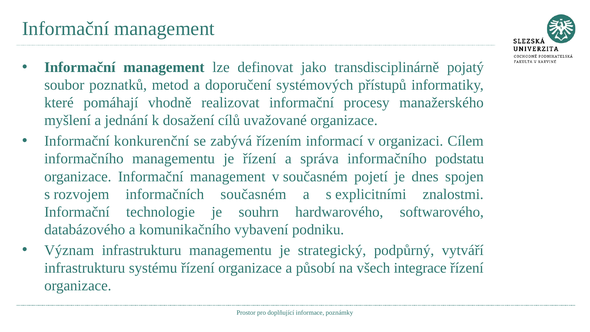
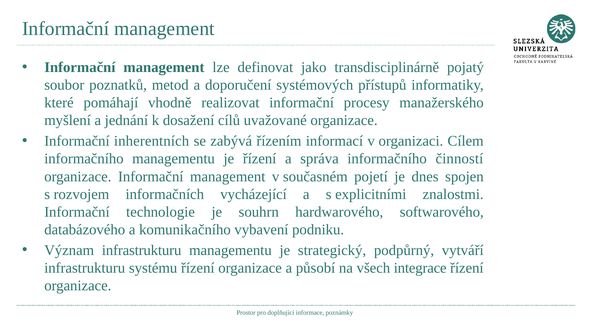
konkurenční: konkurenční -> inherentních
podstatu: podstatu -> činností
informačních současném: současném -> vycházející
